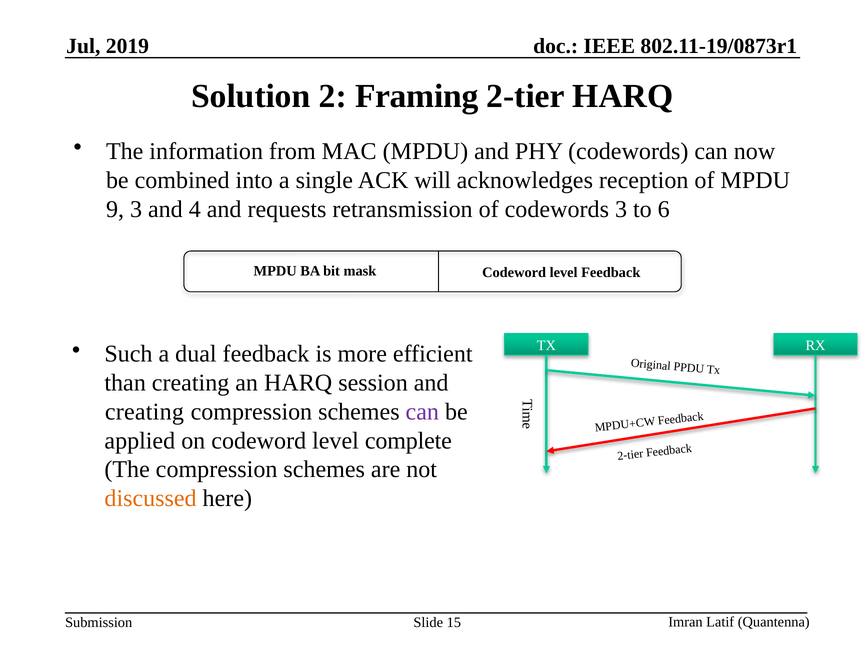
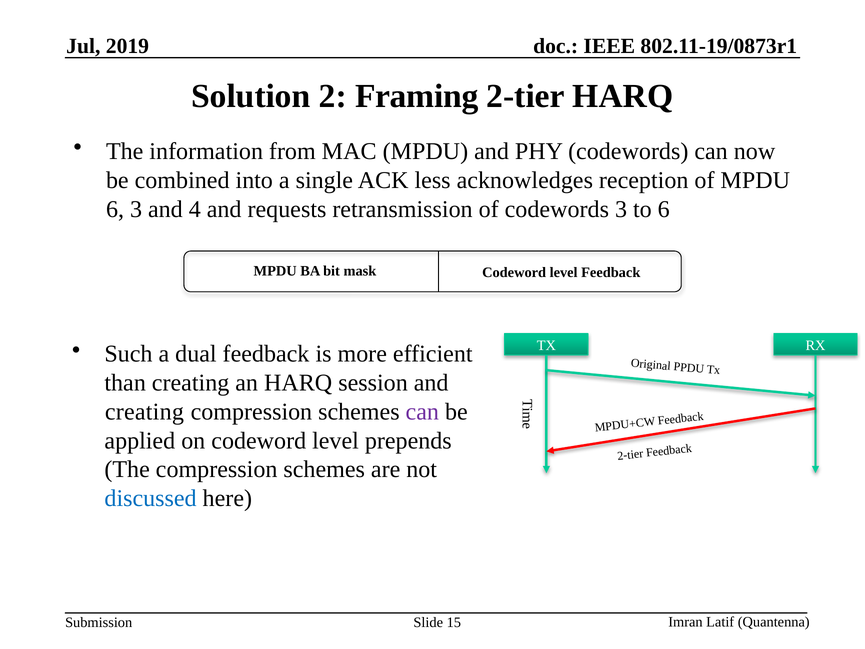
will: will -> less
9 at (115, 209): 9 -> 6
complete: complete -> prepends
discussed colour: orange -> blue
